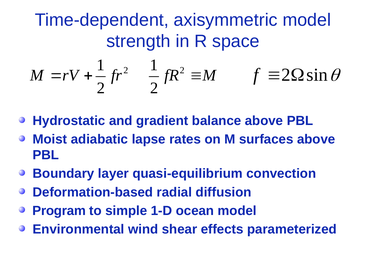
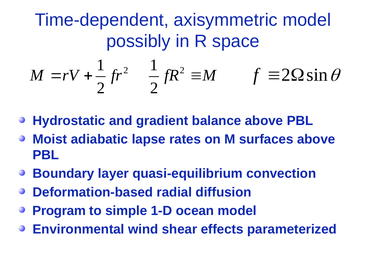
strength: strength -> possibly
